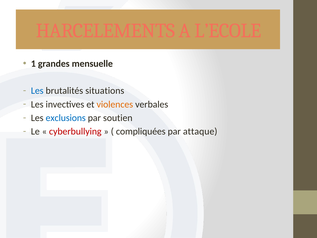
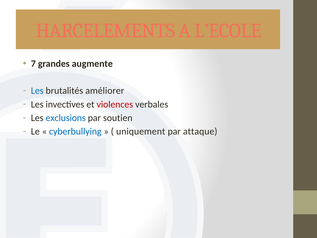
1: 1 -> 7
mensuelle: mensuelle -> augmente
situations: situations -> améliorer
violences colour: orange -> red
cyberbullying colour: red -> blue
compliquées: compliquées -> uniquement
